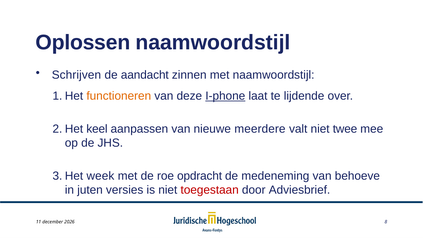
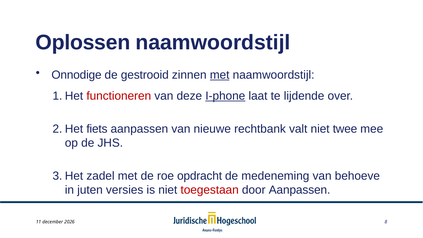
Schrijven: Schrijven -> Onnodige
aandacht: aandacht -> gestrooid
met at (220, 75) underline: none -> present
functioneren colour: orange -> red
keel: keel -> fiets
meerdere: meerdere -> rechtbank
week: week -> zadel
door Adviesbrief: Adviesbrief -> Aanpassen
